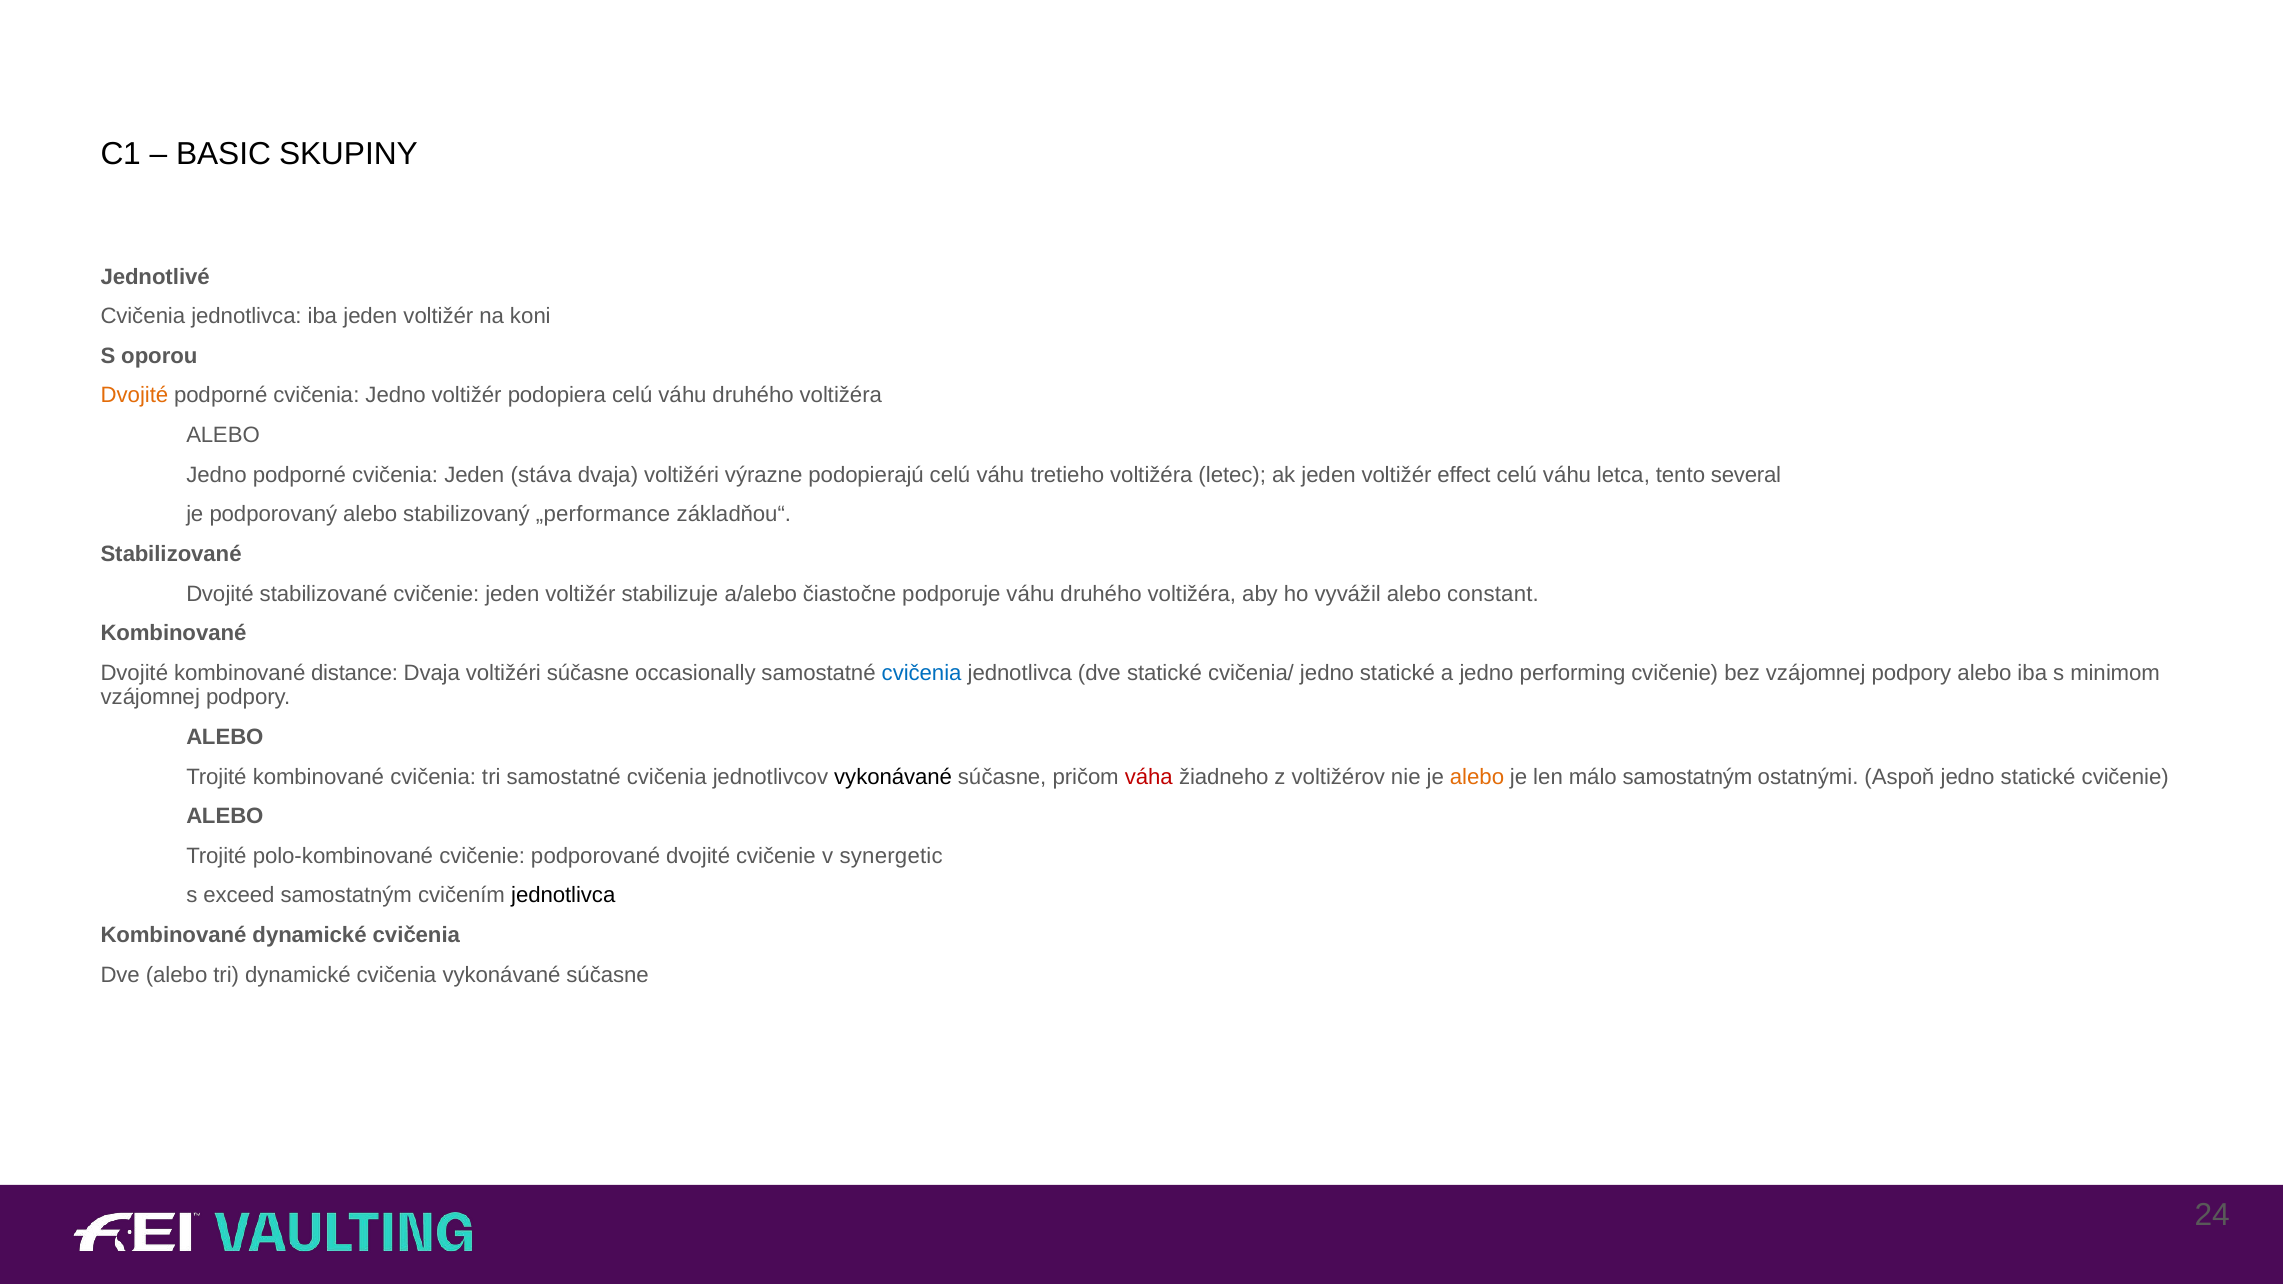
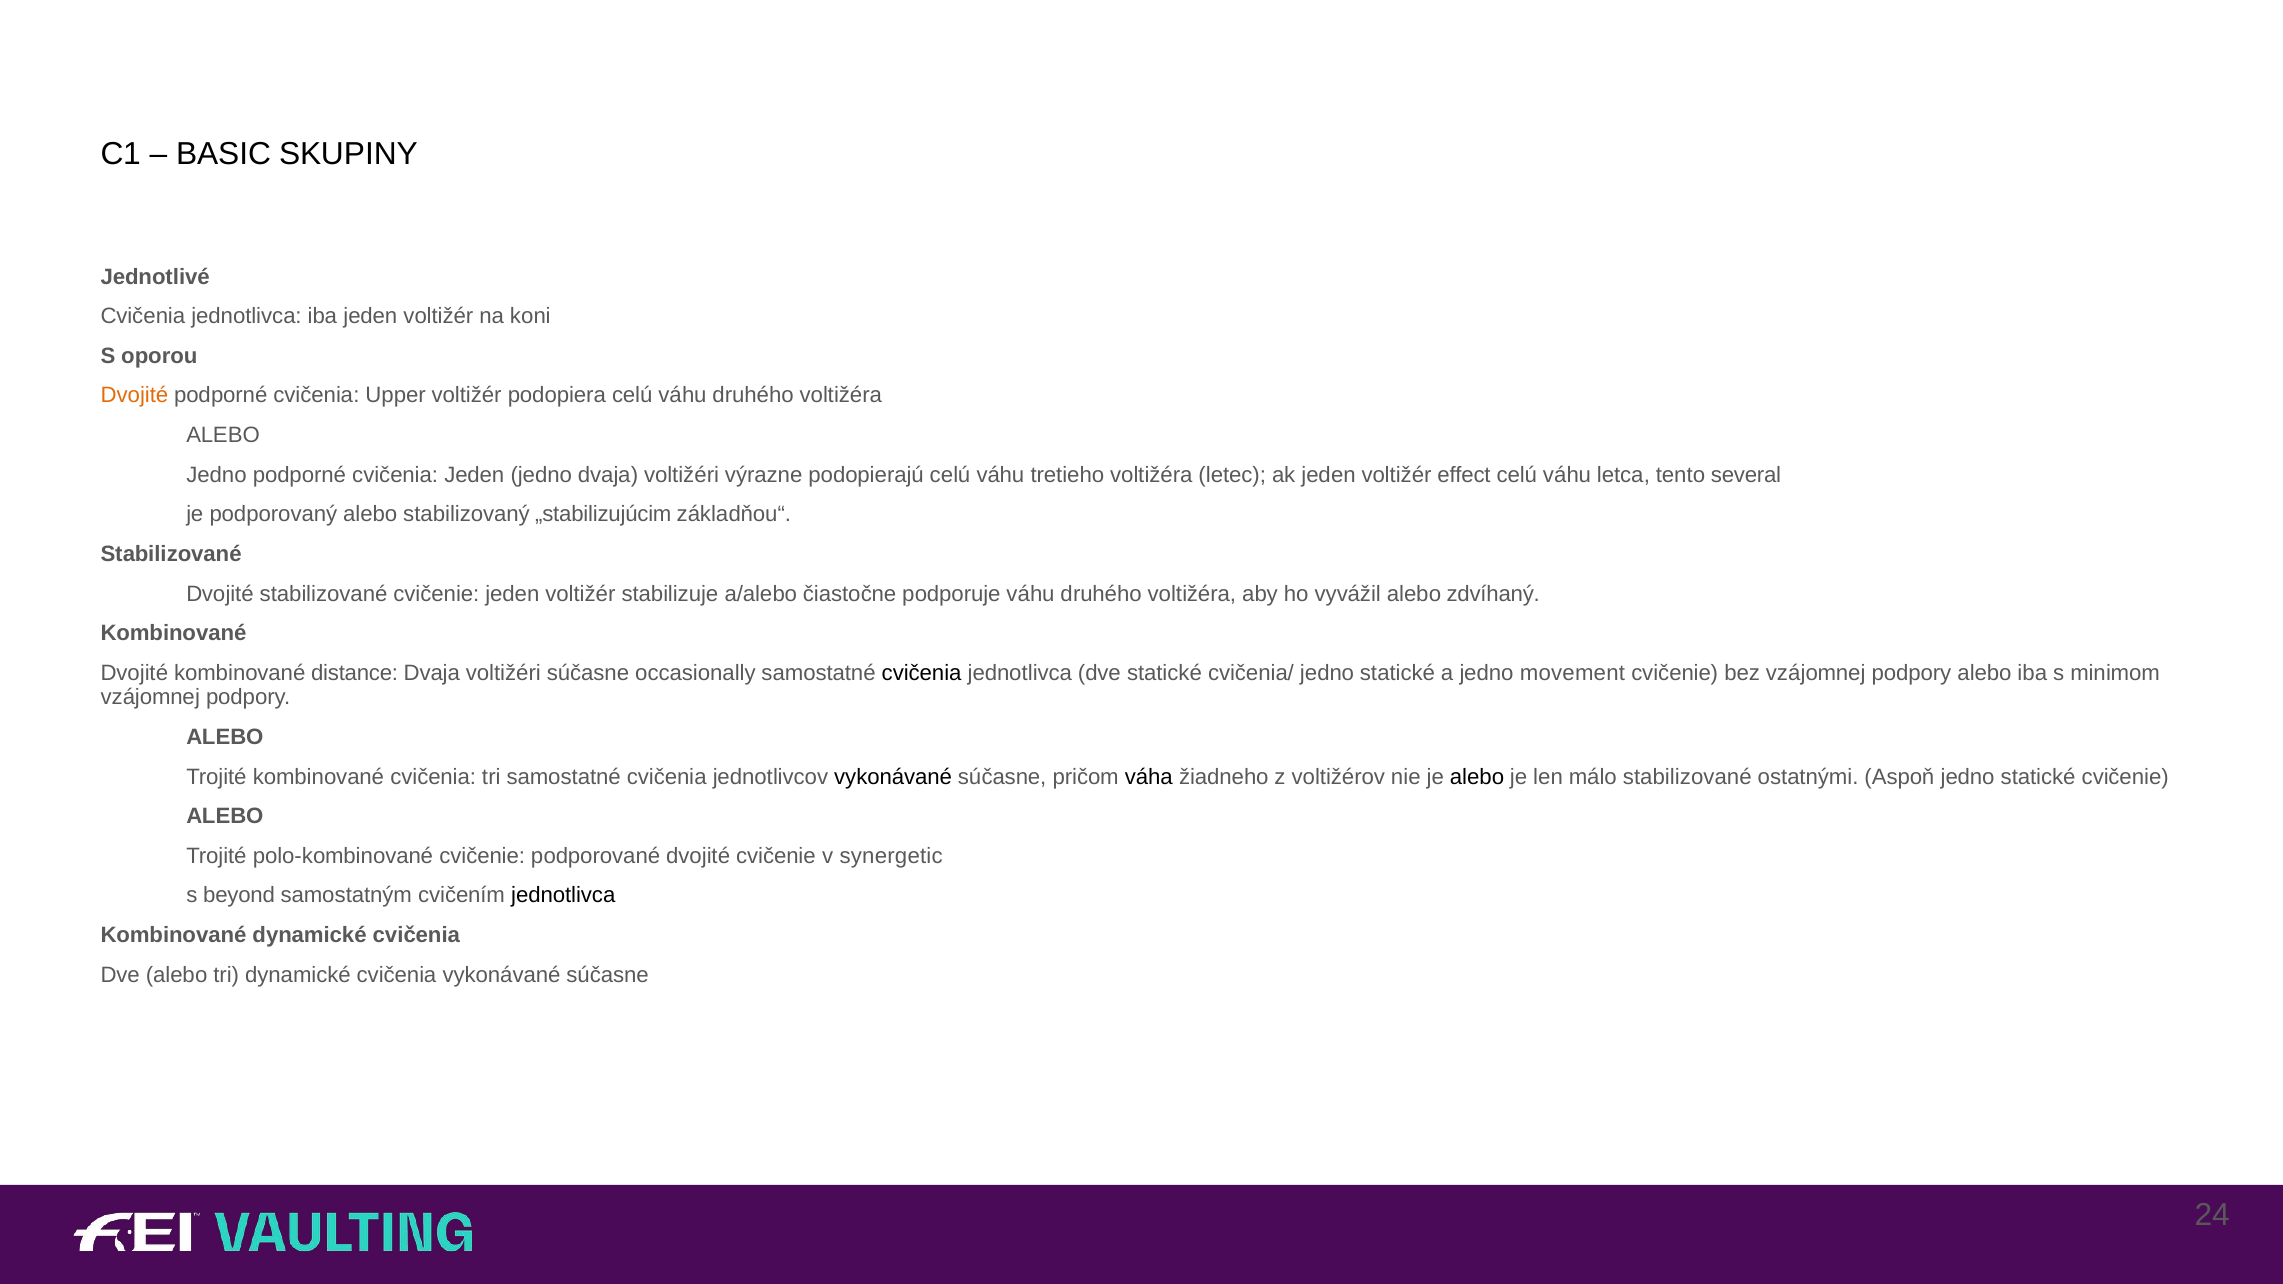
cvičenia Jedno: Jedno -> Upper
Jeden stáva: stáva -> jedno
„performance: „performance -> „stabilizujúcim
constant: constant -> zdvíhaný
cvičenia at (922, 673) colour: blue -> black
performing: performing -> movement
váha colour: red -> black
alebo at (1477, 777) colour: orange -> black
málo samostatným: samostatným -> stabilizované
exceed: exceed -> beyond
